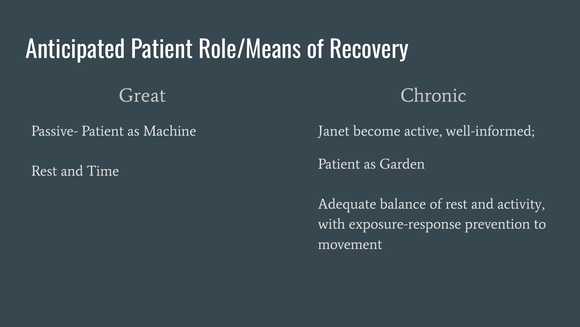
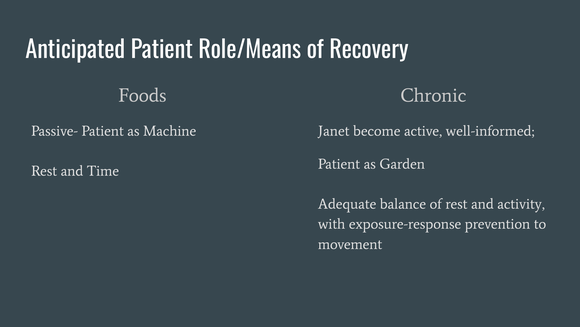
Great: Great -> Foods
